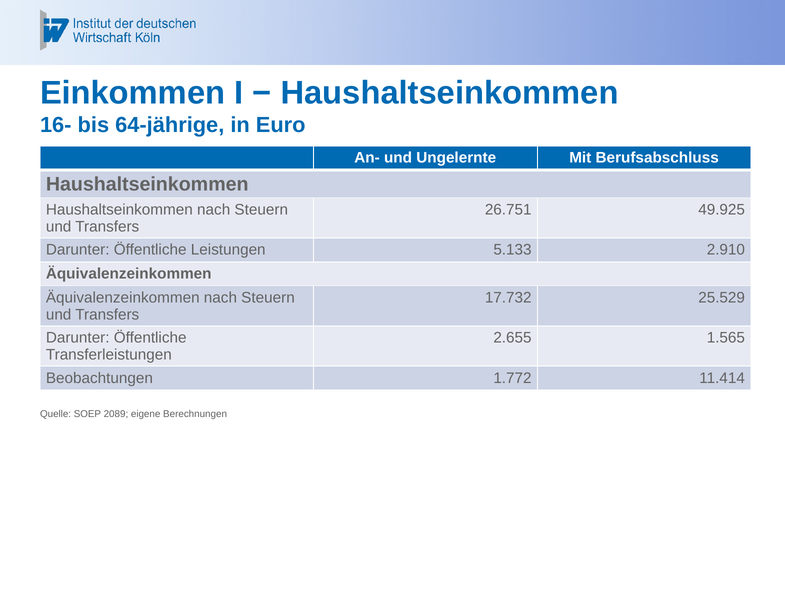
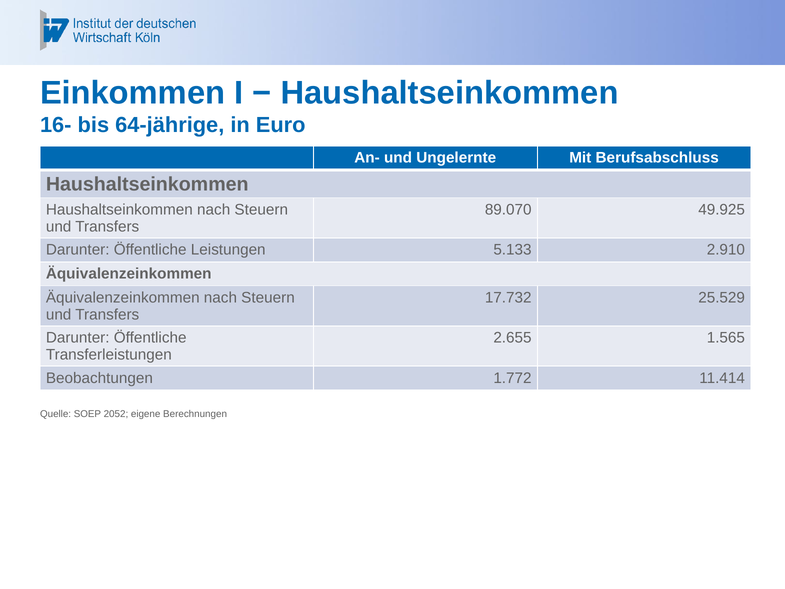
26.751: 26.751 -> 89.070
2089: 2089 -> 2052
